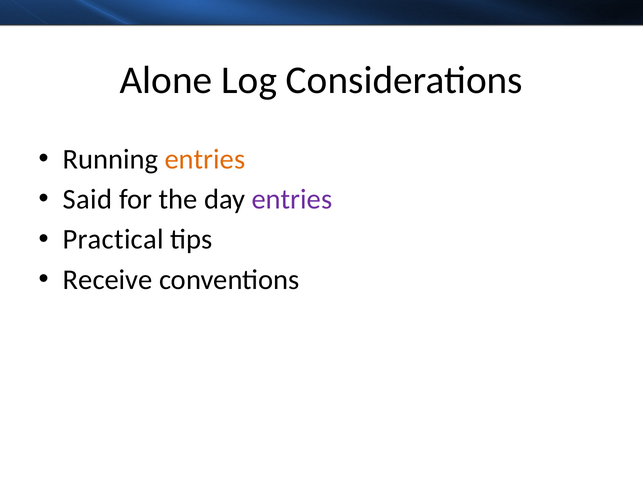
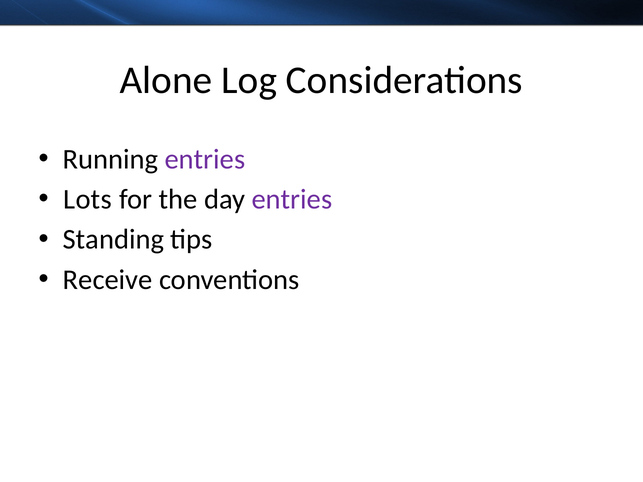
entries at (205, 160) colour: orange -> purple
Said: Said -> Lots
Practical: Practical -> Standing
